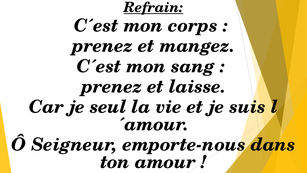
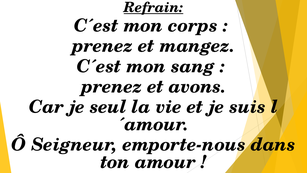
laisse: laisse -> avons
